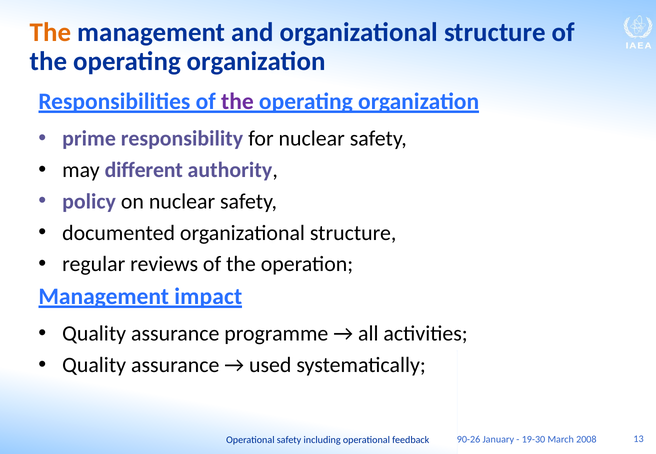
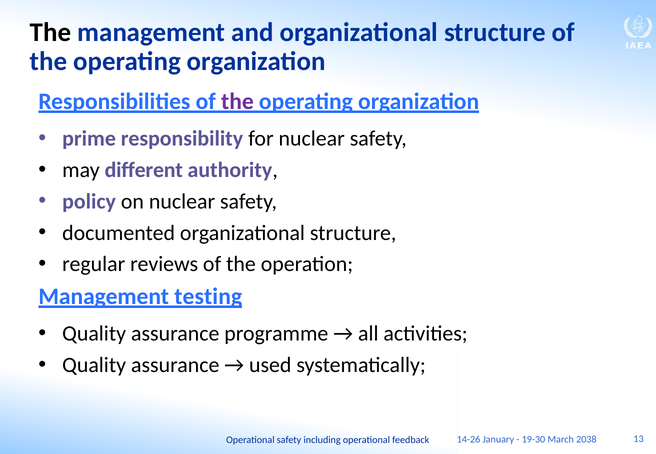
The at (51, 32) colour: orange -> black
impact: impact -> testing
90-26: 90-26 -> 14-26
2008: 2008 -> 2038
